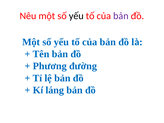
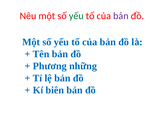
yếu at (76, 16) colour: black -> green
đường: đường -> những
láng: láng -> biên
